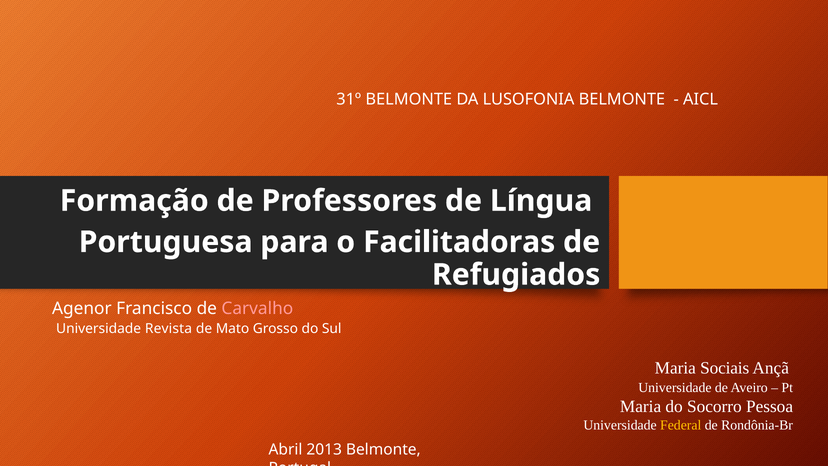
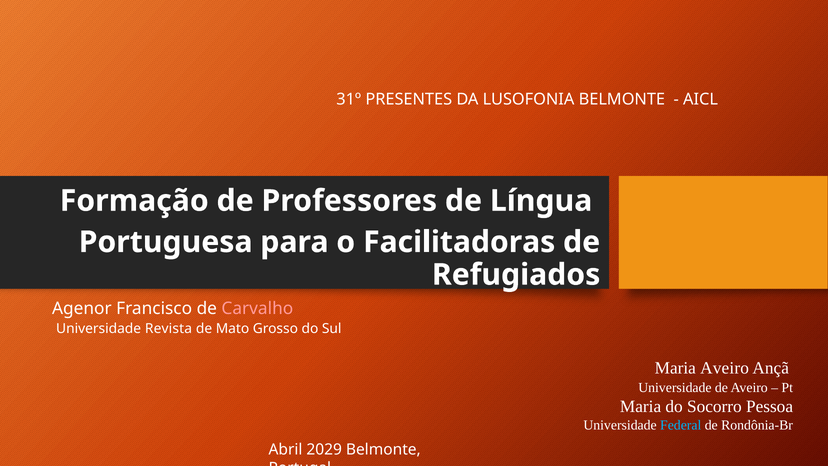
31º BELMONTE: BELMONTE -> PRESENTES
Maria Sociais: Sociais -> Aveiro
Federal colour: yellow -> light blue
2013: 2013 -> 2029
